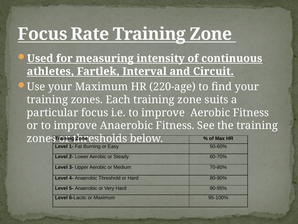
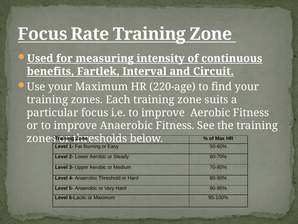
athletes: athletes -> benefits
